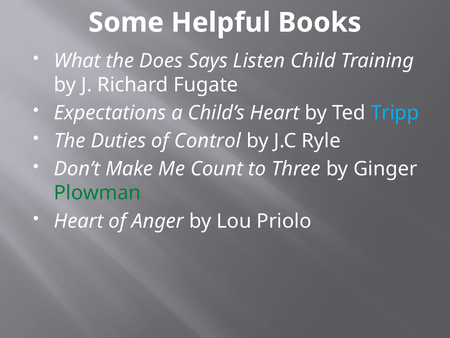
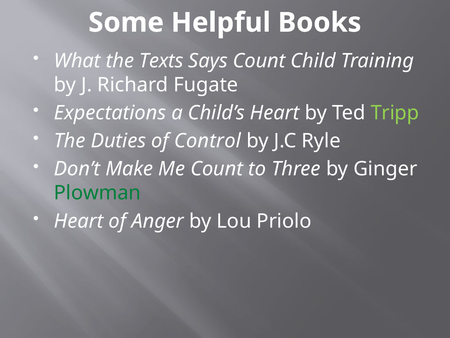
Does: Does -> Texts
Says Listen: Listen -> Count
Tripp colour: light blue -> light green
